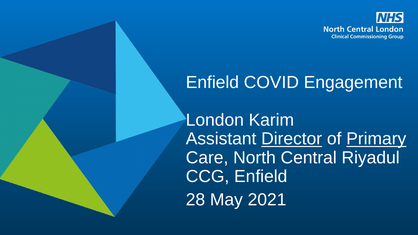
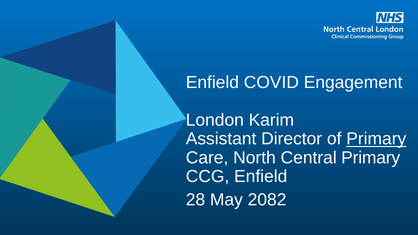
Director underline: present -> none
Central Riyadul: Riyadul -> Primary
2021: 2021 -> 2082
